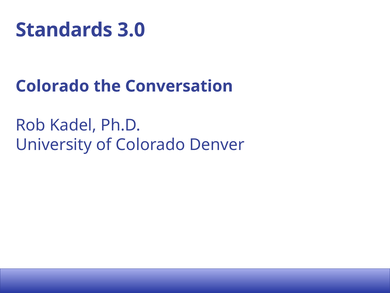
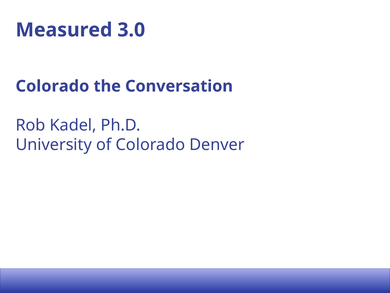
Standards: Standards -> Measured
